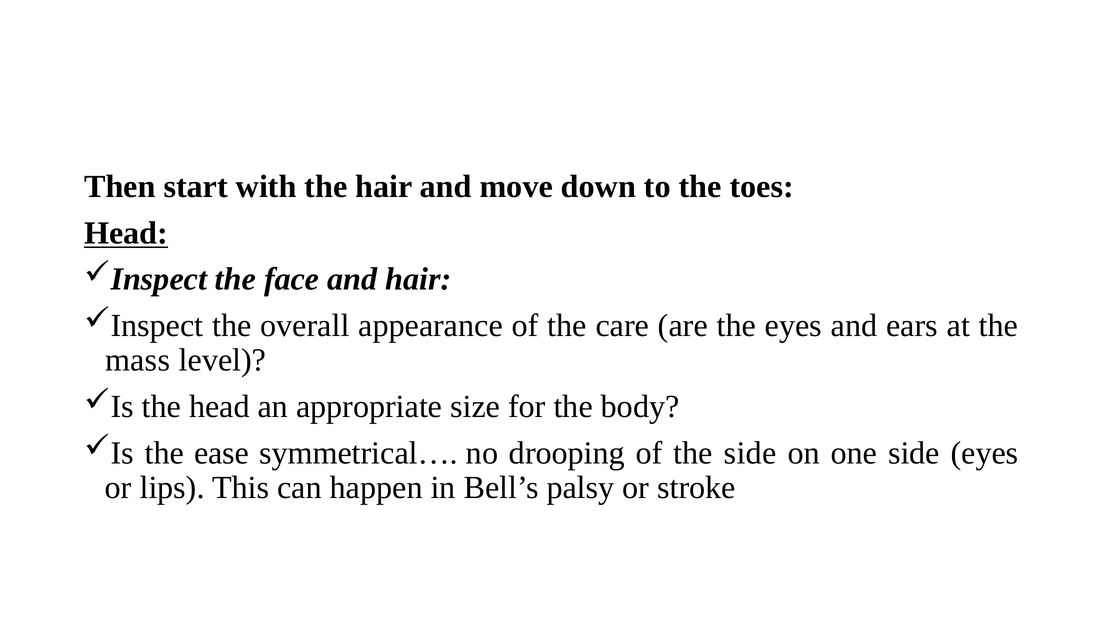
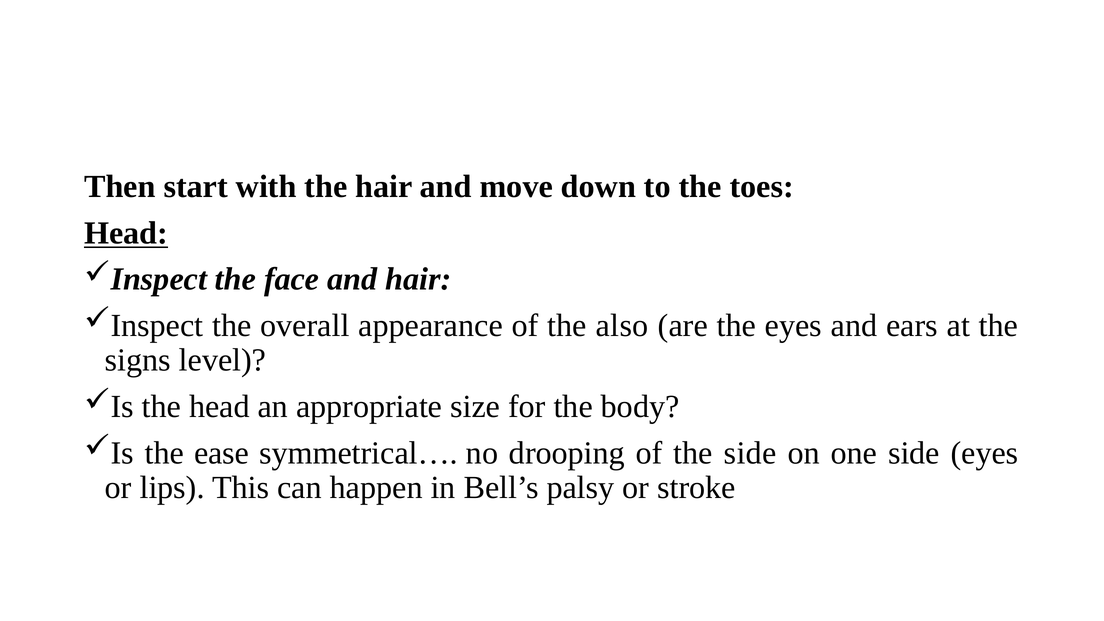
care: care -> also
mass: mass -> signs
